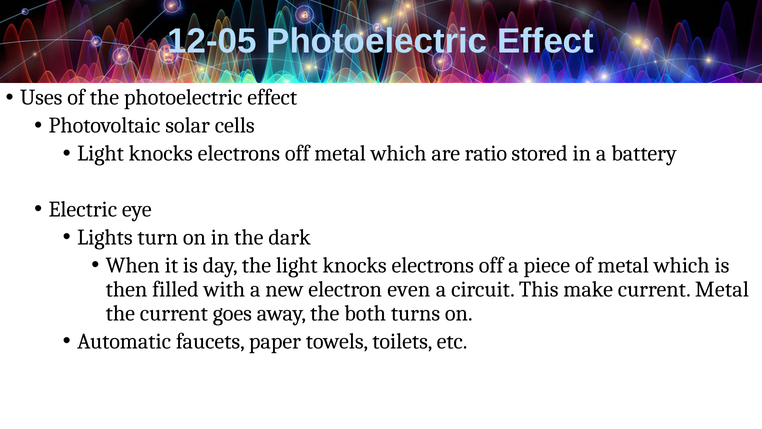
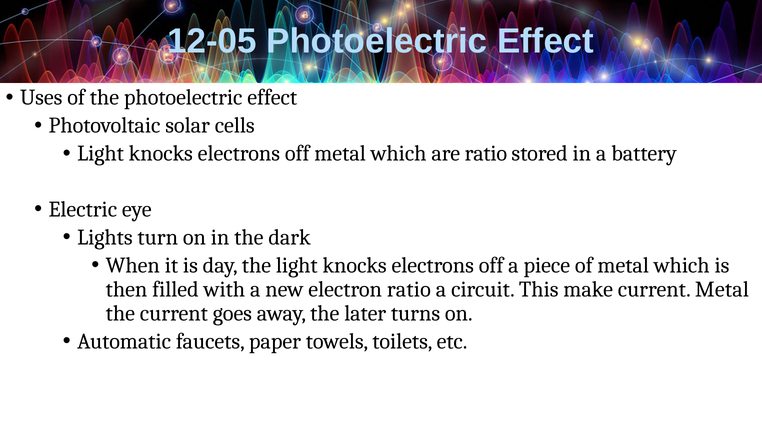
electron even: even -> ratio
both: both -> later
